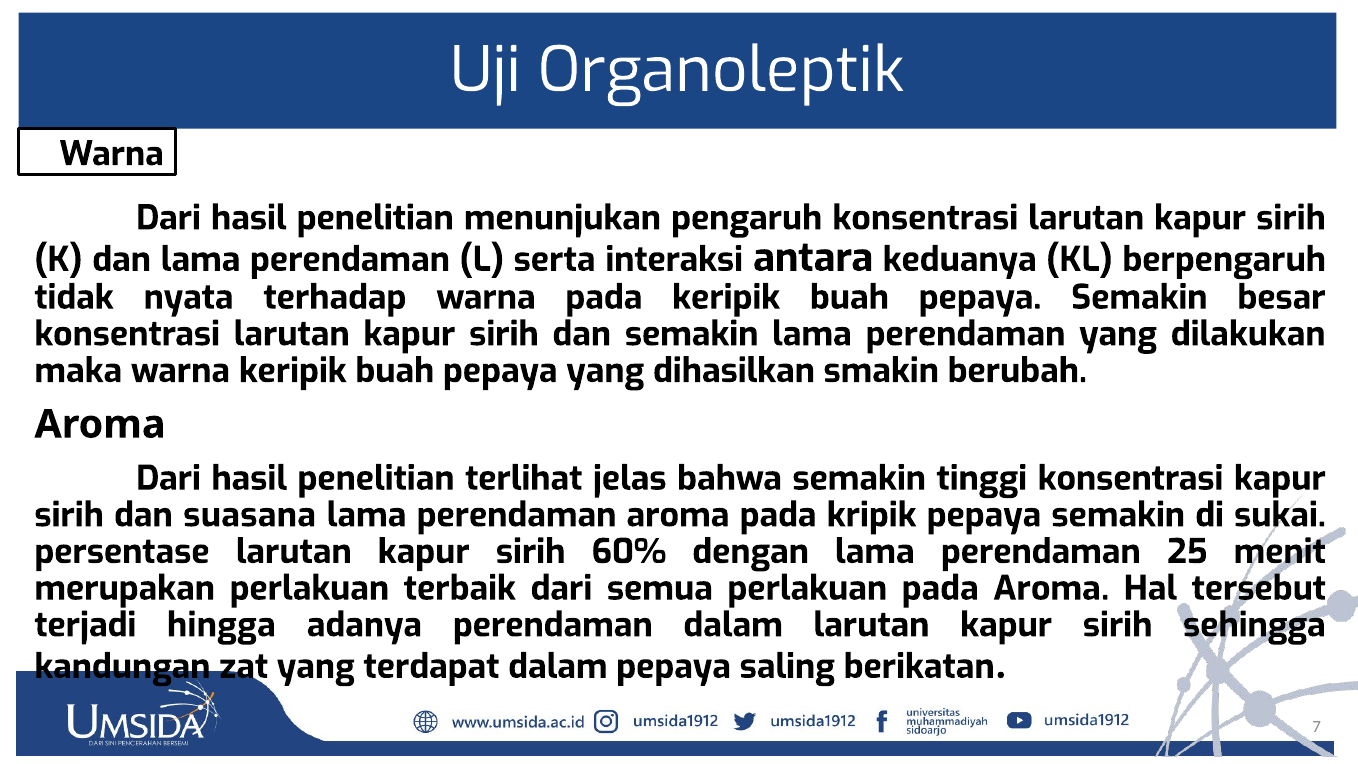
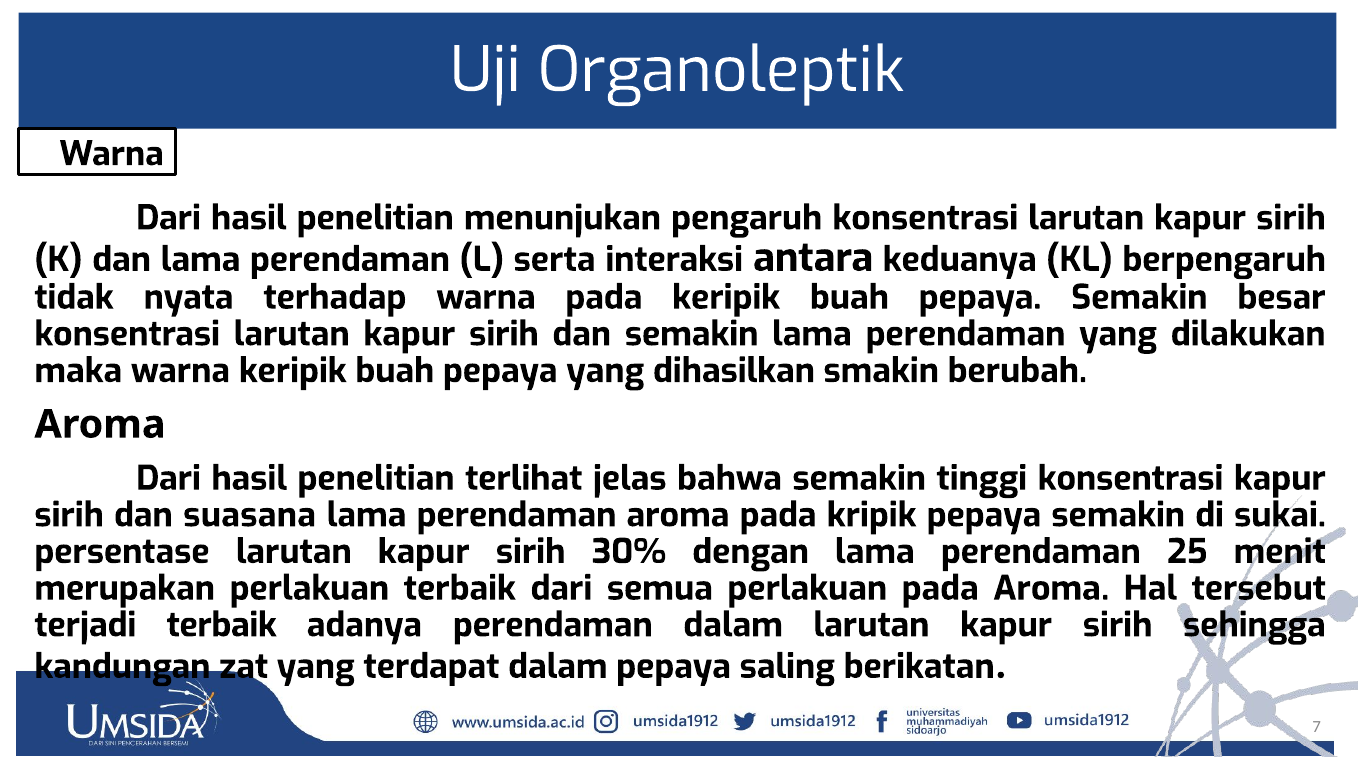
60%: 60% -> 30%
terjadi hingga: hingga -> terbaik
